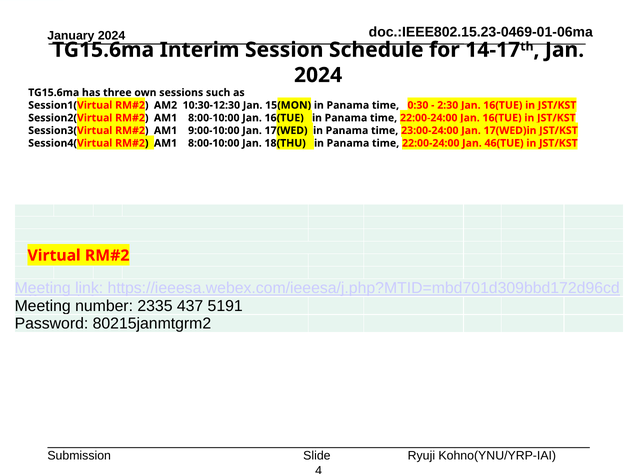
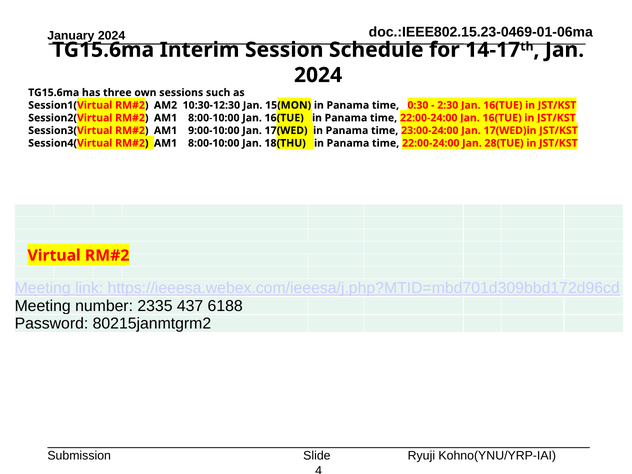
46(TUE: 46(TUE -> 28(TUE
5191: 5191 -> 6188
